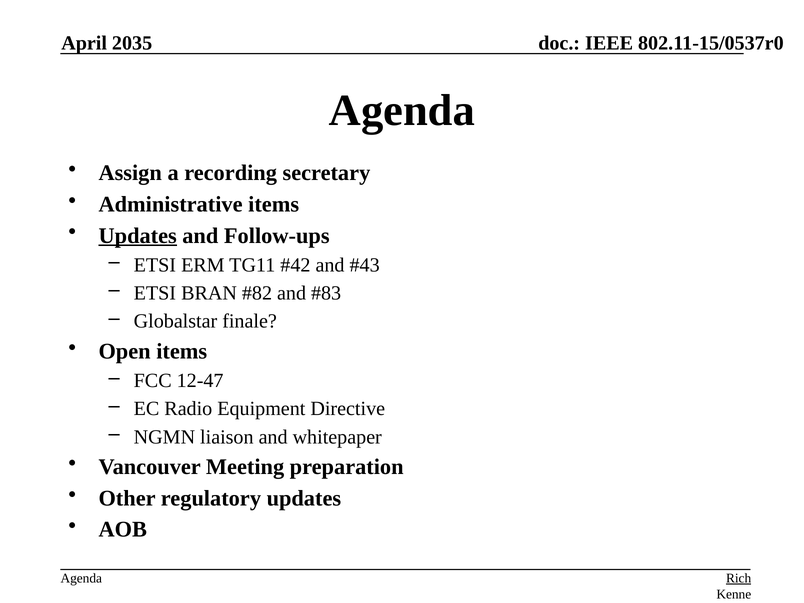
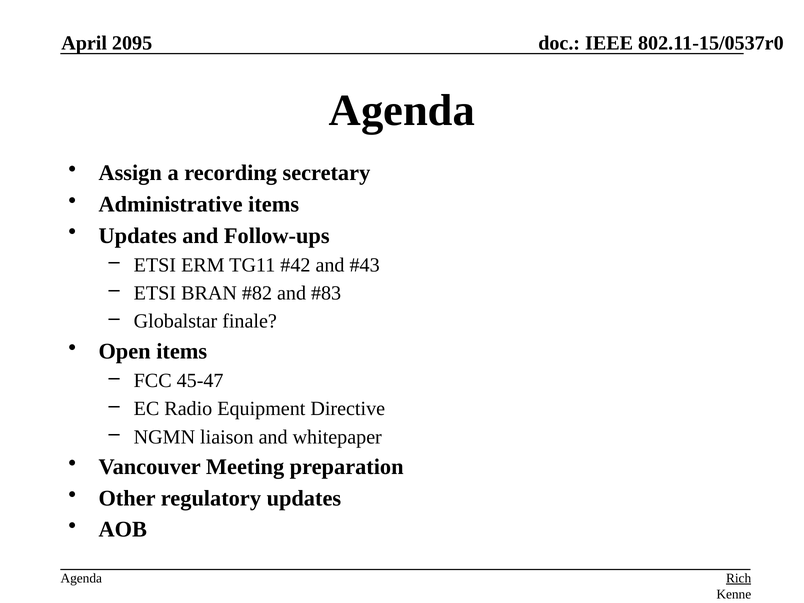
2035: 2035 -> 2095
Updates at (138, 236) underline: present -> none
12-47: 12-47 -> 45-47
